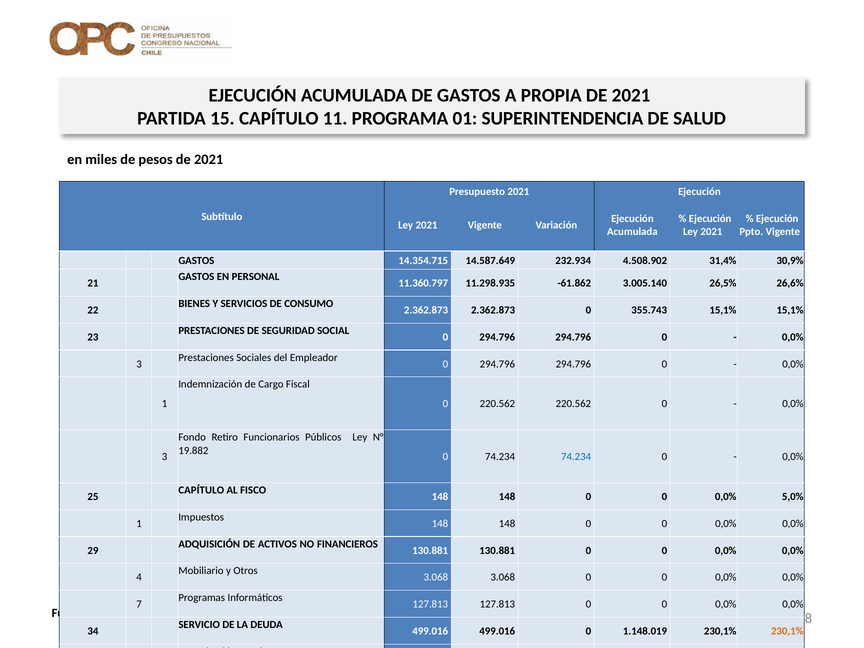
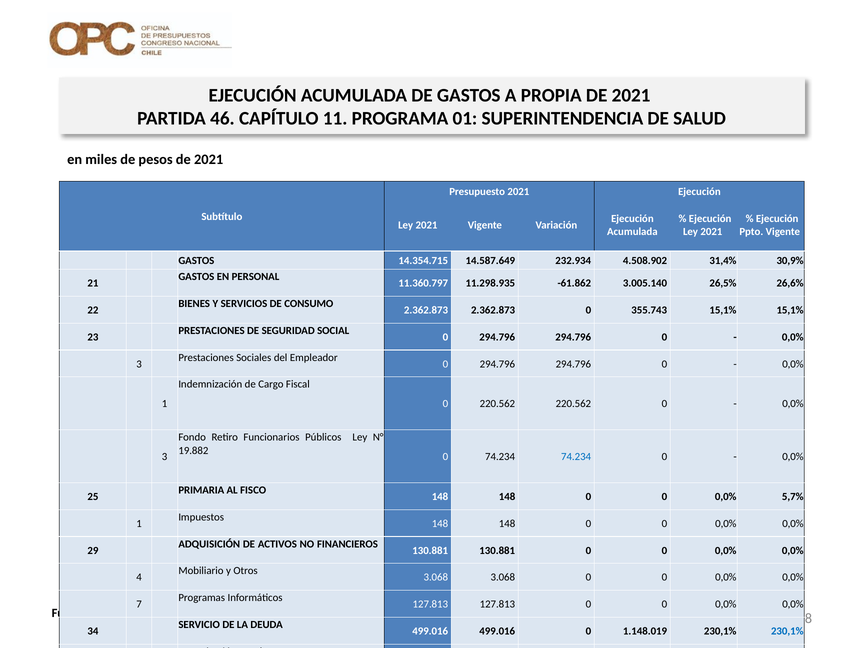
15: 15 -> 46
CAPÍTULO at (201, 490): CAPÍTULO -> PRIMARIA
5,0%: 5,0% -> 5,7%
230,1% at (787, 631) colour: orange -> blue
